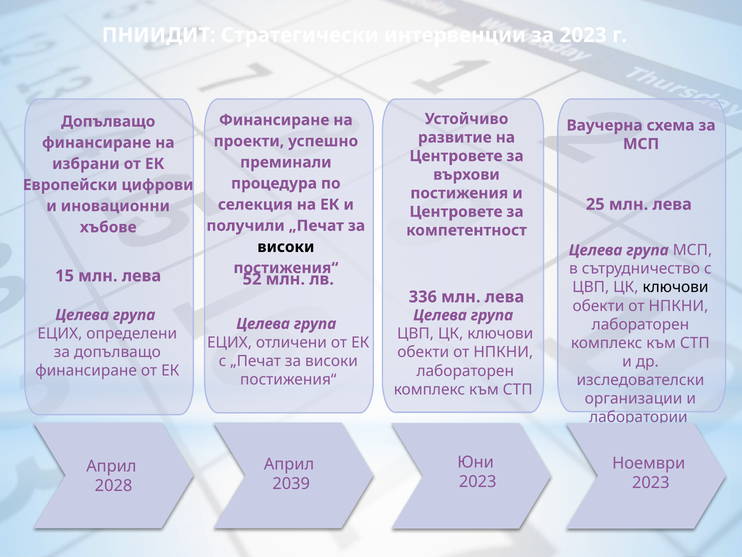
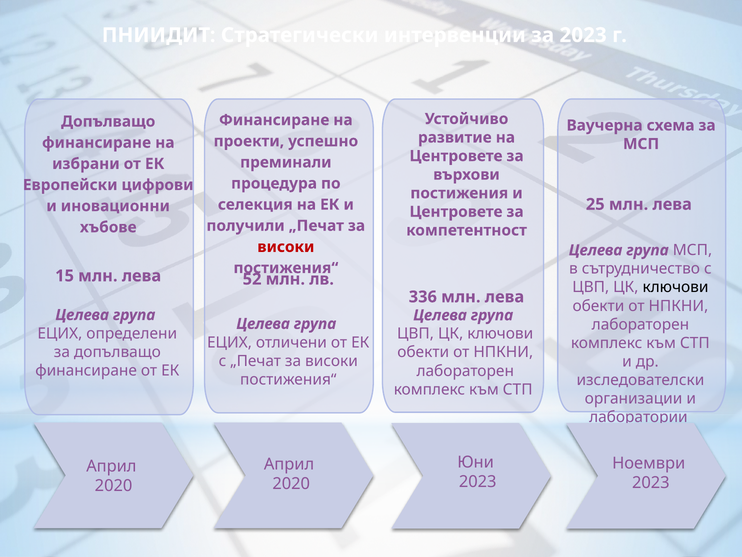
високи at (286, 247) colour: black -> red
2039 at (291, 484): 2039 -> 2020
2028 at (114, 485): 2028 -> 2020
